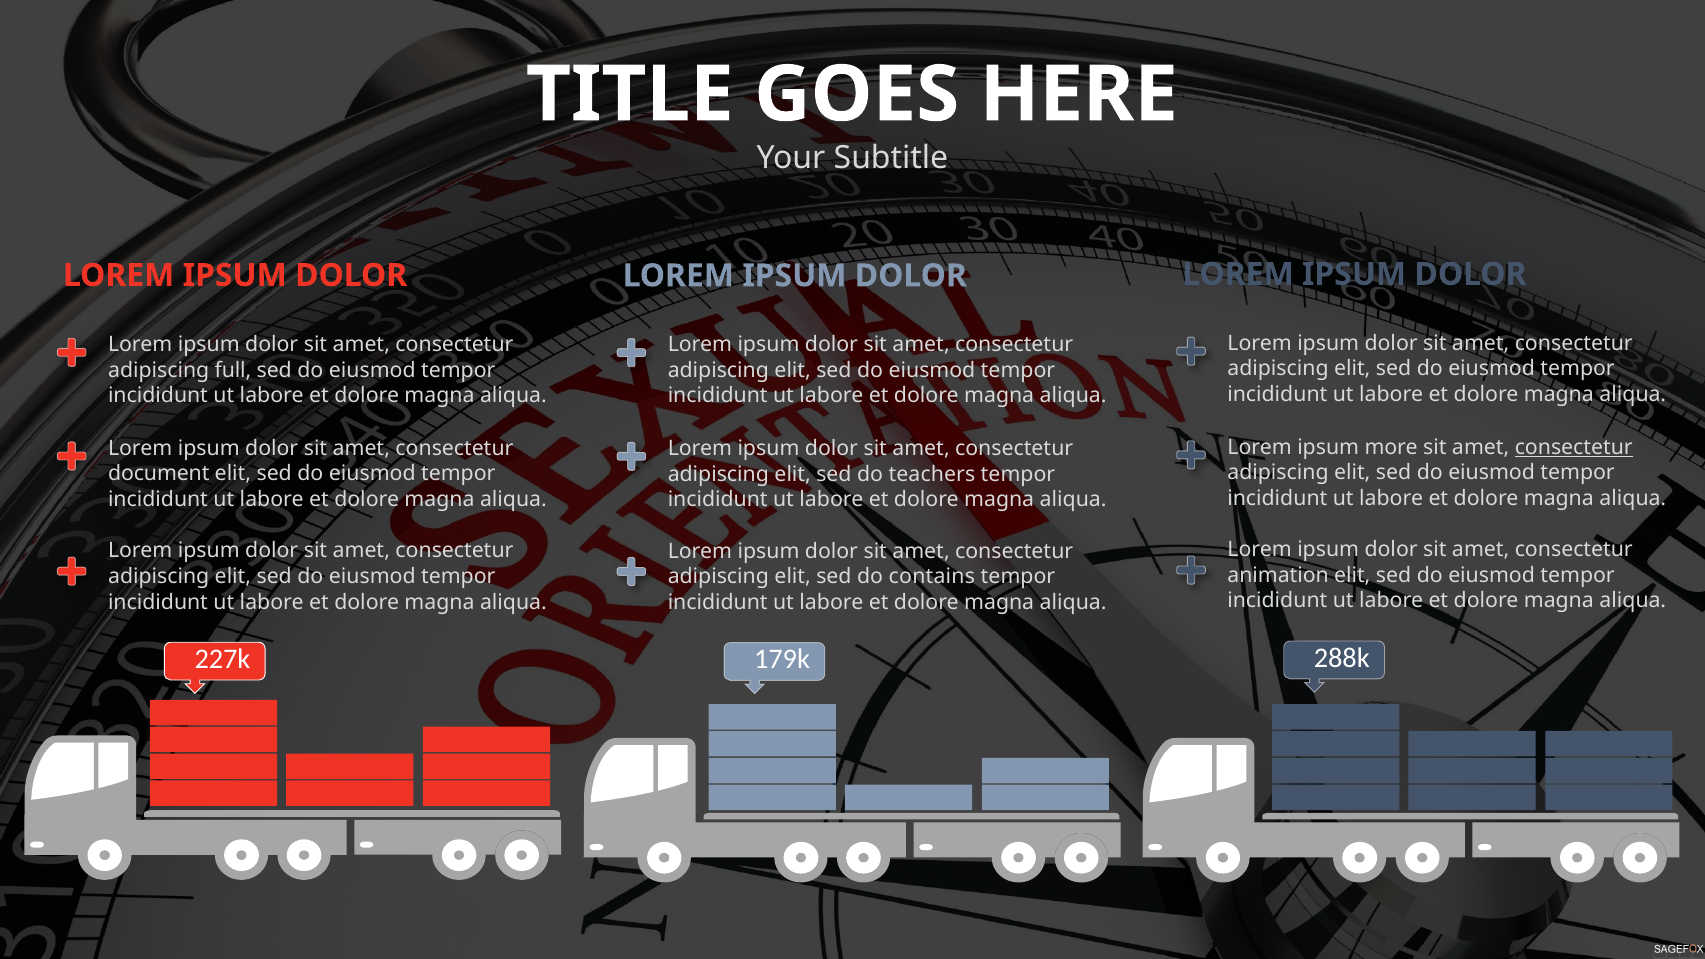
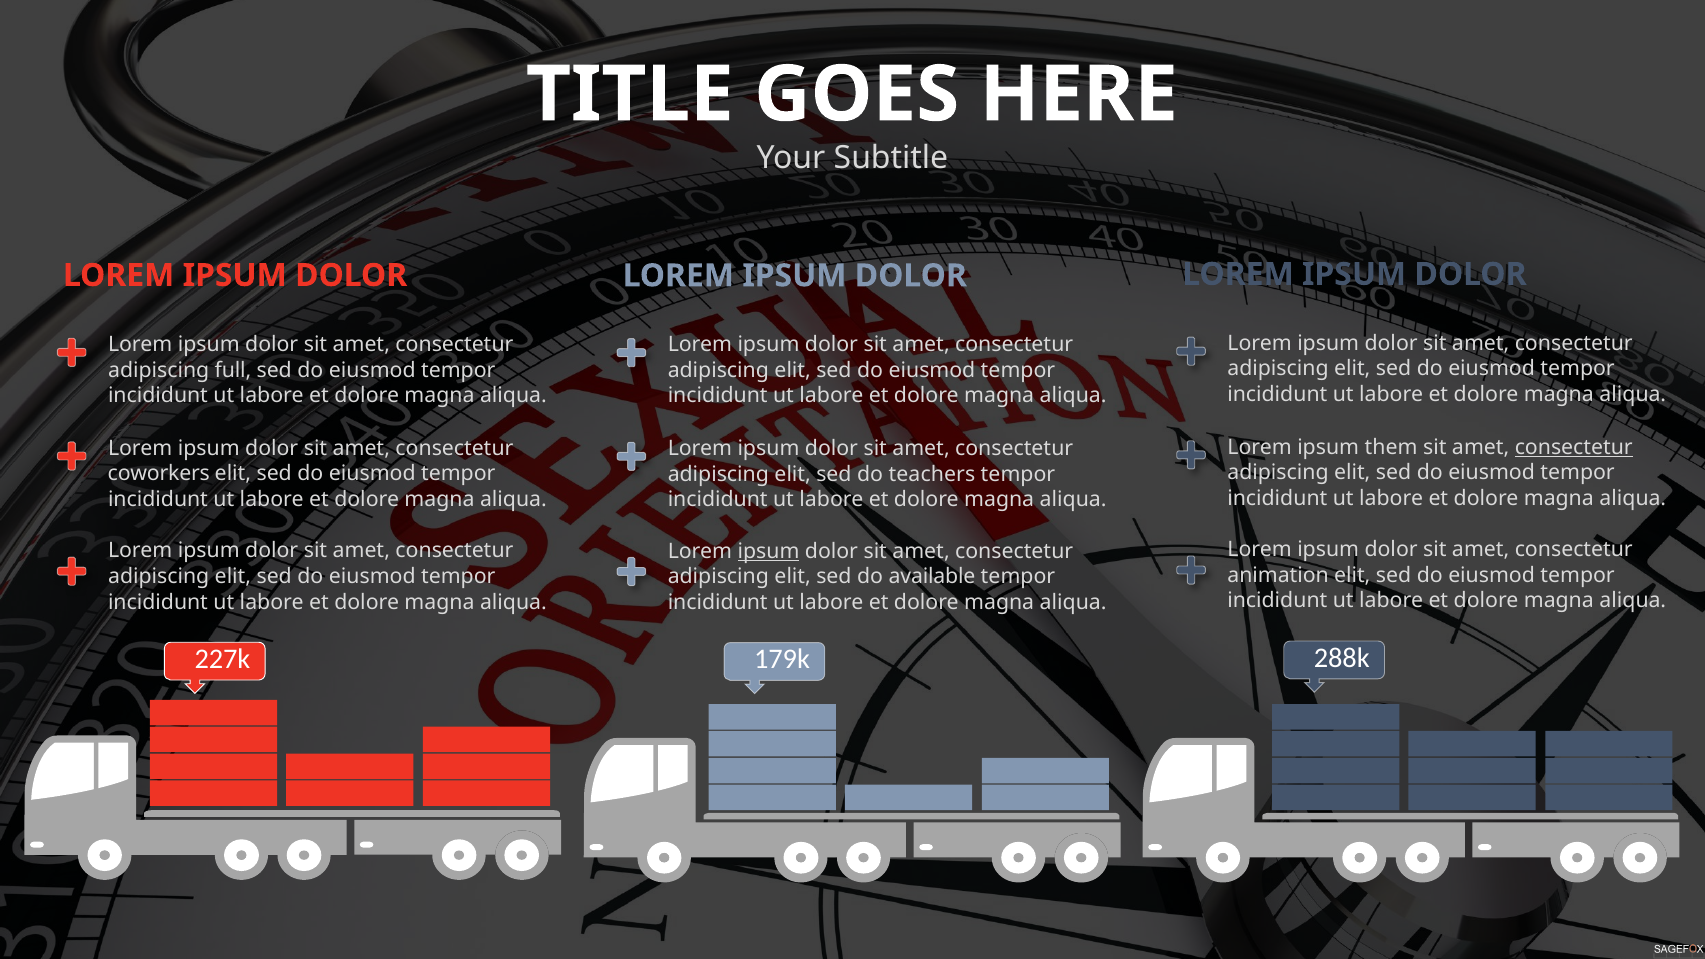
more: more -> them
document: document -> coworkers
ipsum at (769, 551) underline: none -> present
contains: contains -> available
